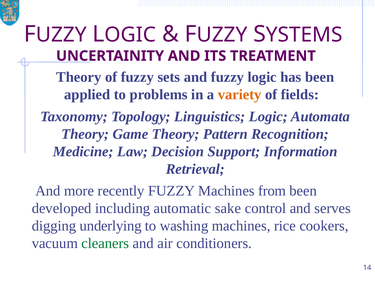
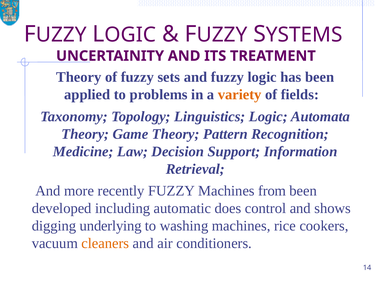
sake: sake -> does
serves: serves -> shows
cleaners colour: green -> orange
